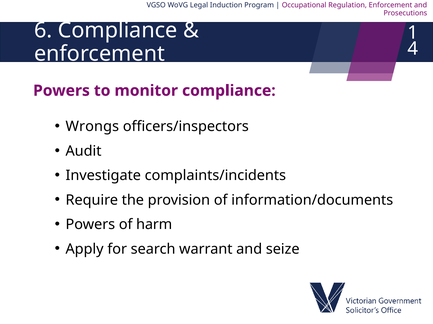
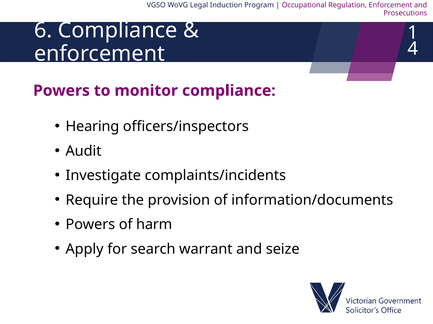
Wrongs: Wrongs -> Hearing
